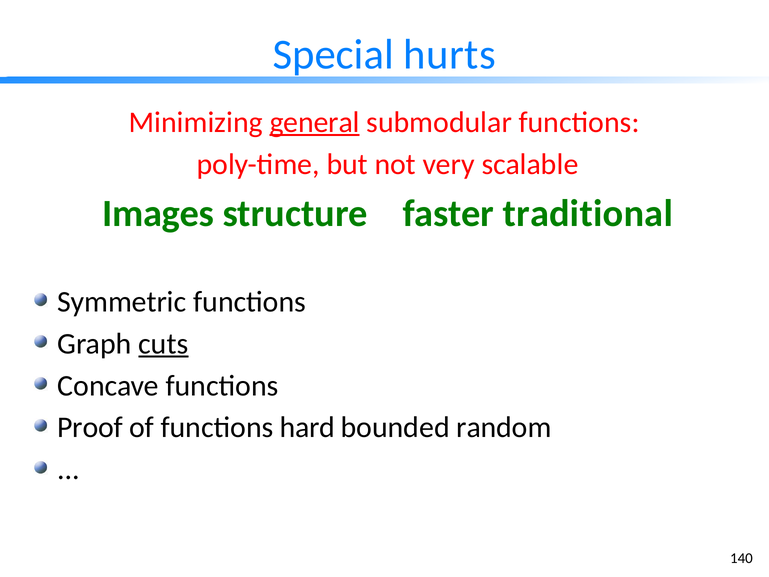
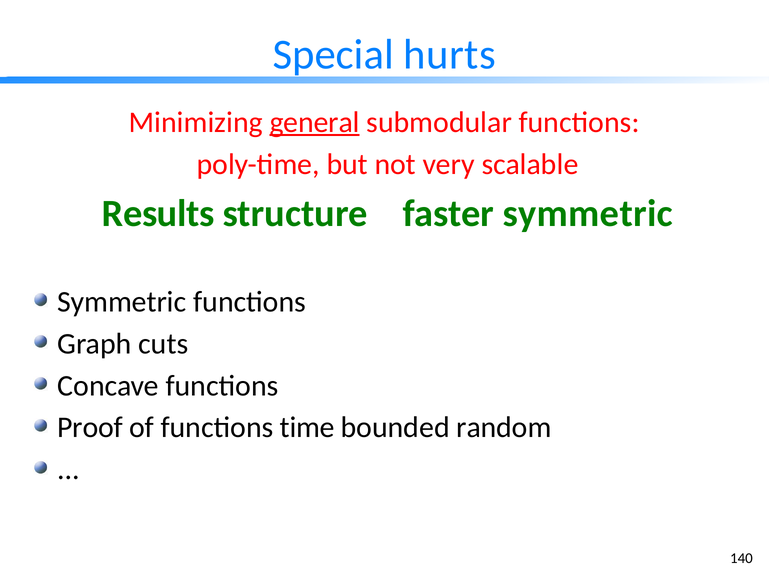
Images: Images -> Results
faster traditional: traditional -> symmetric
cuts underline: present -> none
hard: hard -> time
